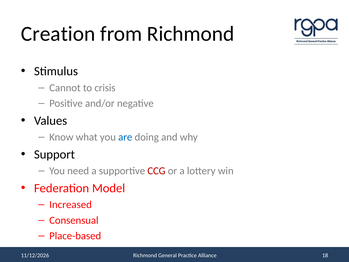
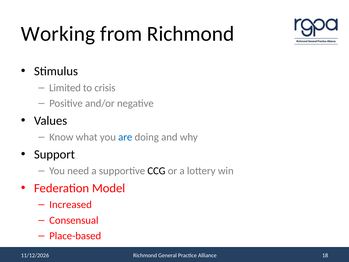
Creation: Creation -> Working
Cannot: Cannot -> Limited
CCG colour: red -> black
